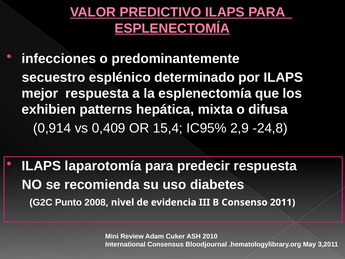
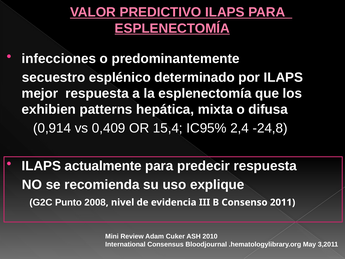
2,9: 2,9 -> 2,4
laparotomía: laparotomía -> actualmente
diabetes: diabetes -> explique
